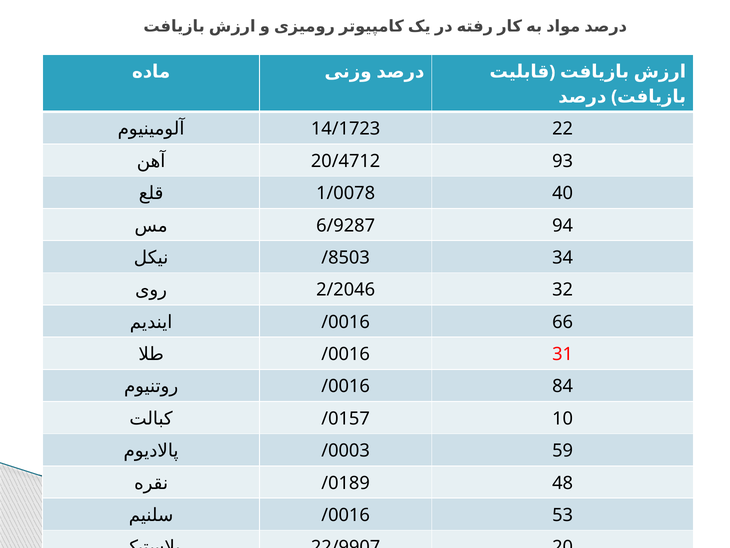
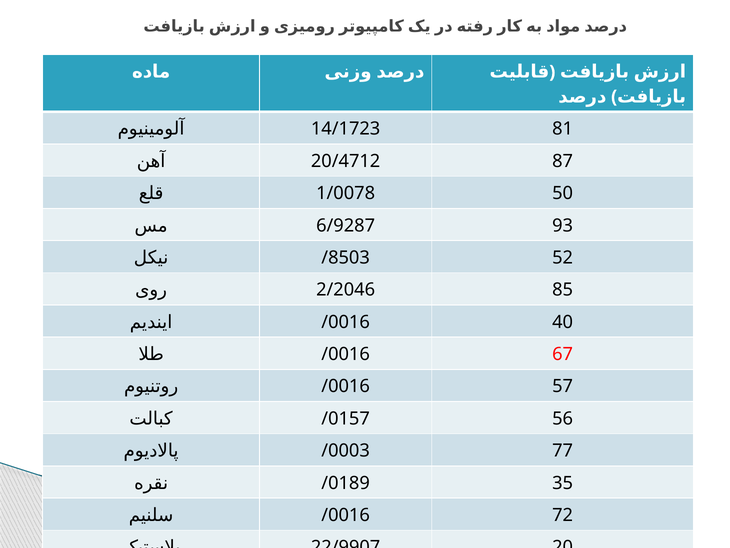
22: 22 -> 81
93: 93 -> 87
40: 40 -> 50
94: 94 -> 93
34: 34 -> 52
32: 32 -> 85
66: 66 -> 40
31: 31 -> 67
84: 84 -> 57
10: 10 -> 56
59: 59 -> 77
48: 48 -> 35
53: 53 -> 72
